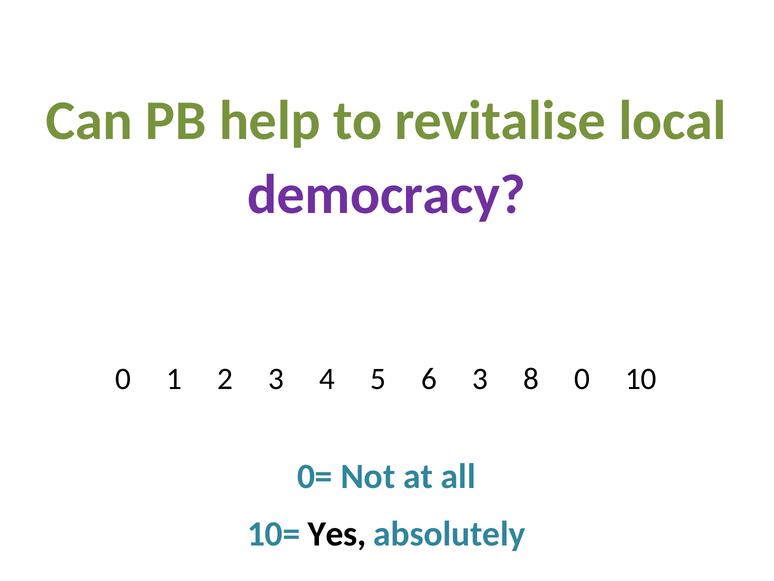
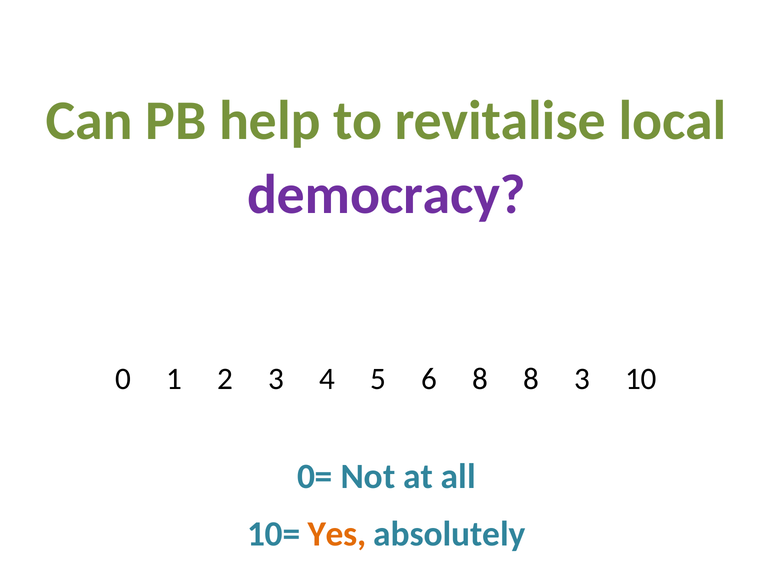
6 3: 3 -> 8
8 0: 0 -> 3
Yes colour: black -> orange
